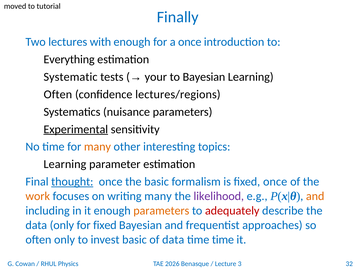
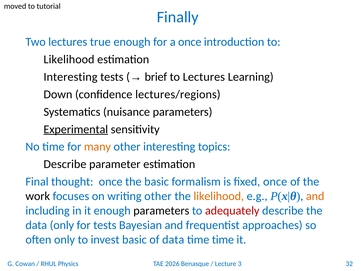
with: with -> true
Everything at (69, 59): Everything -> Likelihood
Systematic at (70, 77): Systematic -> Interesting
your: your -> brief
to Bayesian: Bayesian -> Lectures
Often at (58, 94): Often -> Down
Learning at (65, 164): Learning -> Describe
thought underline: present -> none
work colour: orange -> black
writing many: many -> other
likelihood at (219, 196) colour: purple -> orange
parameters at (161, 210) colour: orange -> black
for fixed: fixed -> tests
